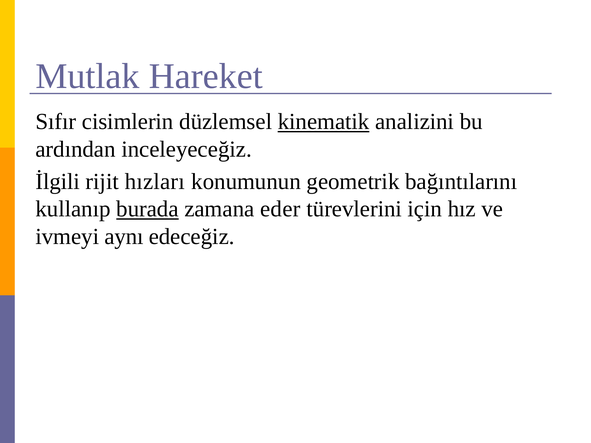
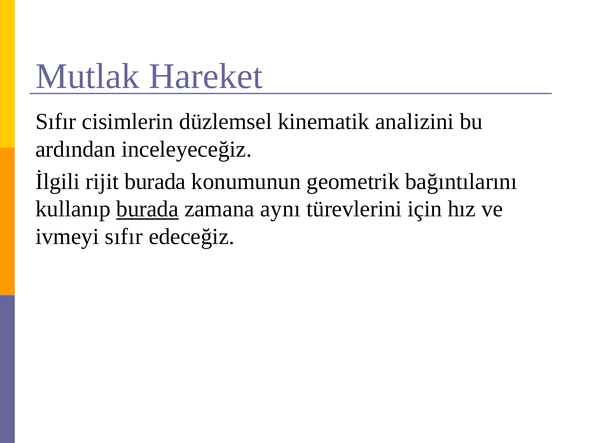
kinematik underline: present -> none
rijit hızları: hızları -> burada
eder: eder -> aynı
ivmeyi aynı: aynı -> sıfır
